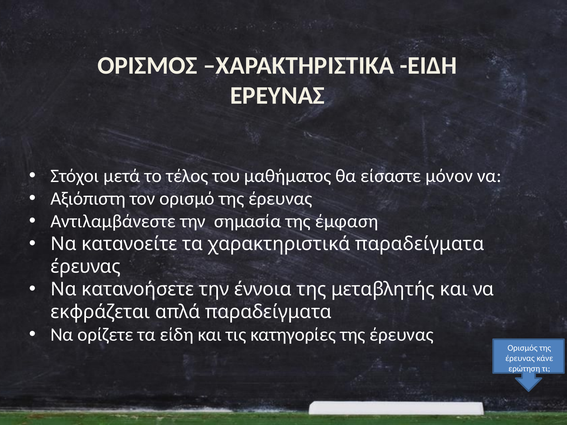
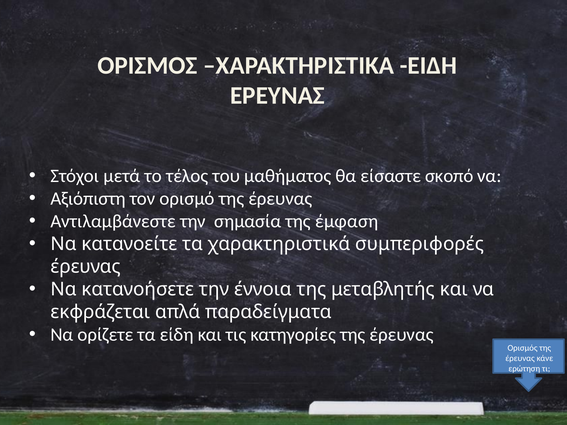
μόνον: μόνον -> σκοπό
χαρακτηριστικά παραδείγματα: παραδείγματα -> συμπεριφορές
